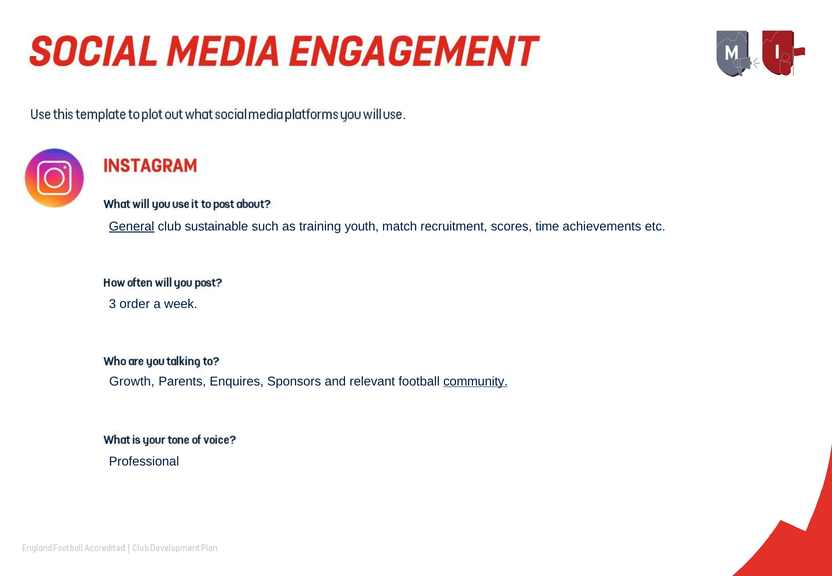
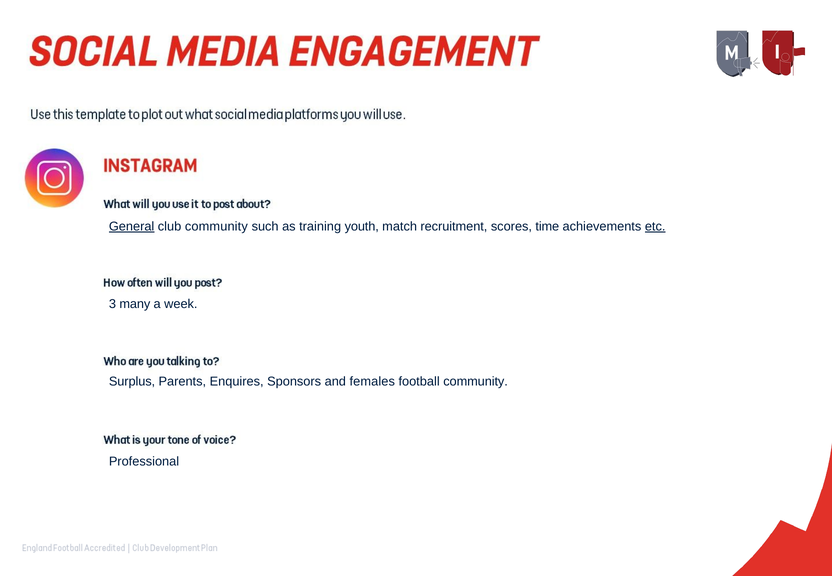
club sustainable: sustainable -> community
etc underline: none -> present
order: order -> many
Growth: Growth -> Surplus
relevant: relevant -> females
community at (476, 381) underline: present -> none
